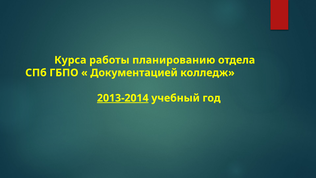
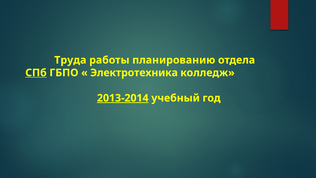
Курса: Курса -> Труда
СПб underline: none -> present
Документацией: Документацией -> Электротехника
